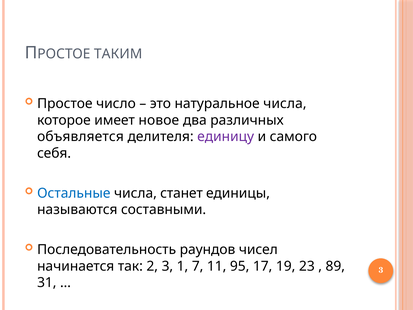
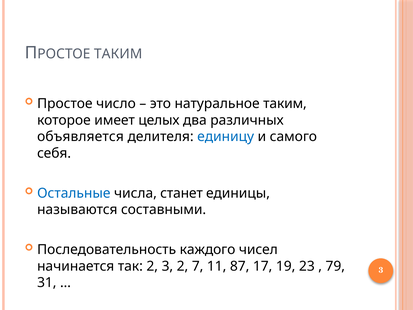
натуральное числа: числа -> таким
новое: новое -> целых
единицу colour: purple -> blue
раундов: раундов -> каждого
3 1: 1 -> 2
95: 95 -> 87
89: 89 -> 79
